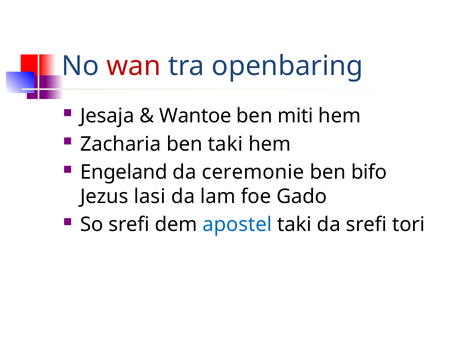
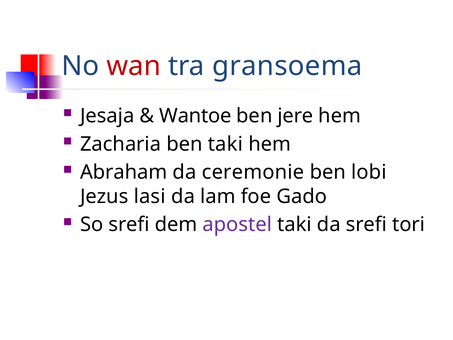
openbaring: openbaring -> gransoema
miti: miti -> jere
Engeland: Engeland -> Abraham
bifo: bifo -> lobi
apostel colour: blue -> purple
